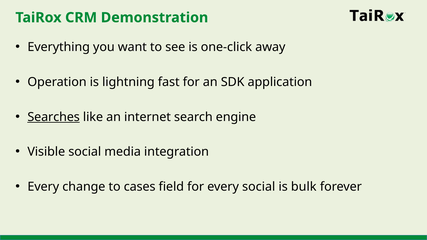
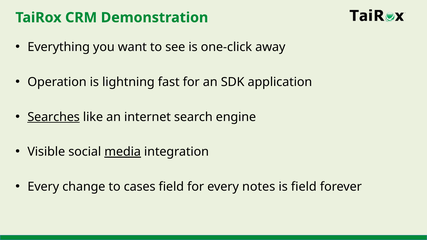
media underline: none -> present
every social: social -> notes
is bulk: bulk -> field
